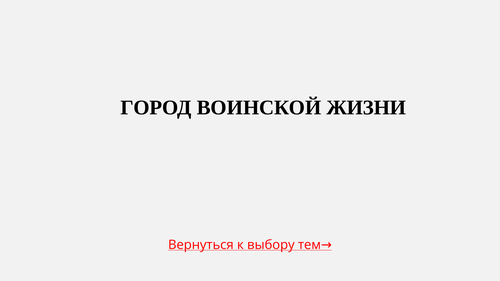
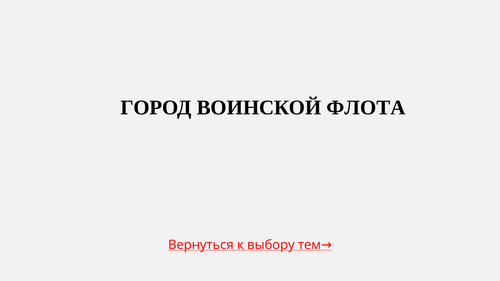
ЖИЗНИ: ЖИЗНИ -> ФЛОТА
